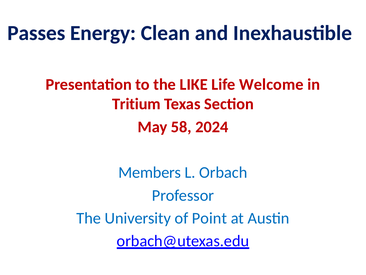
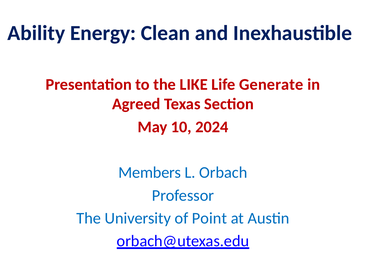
Passes: Passes -> Ability
Welcome: Welcome -> Generate
Tritium: Tritium -> Agreed
58: 58 -> 10
